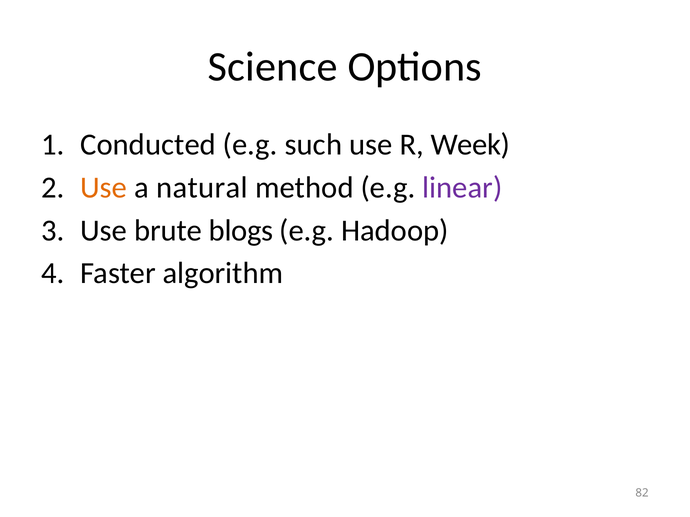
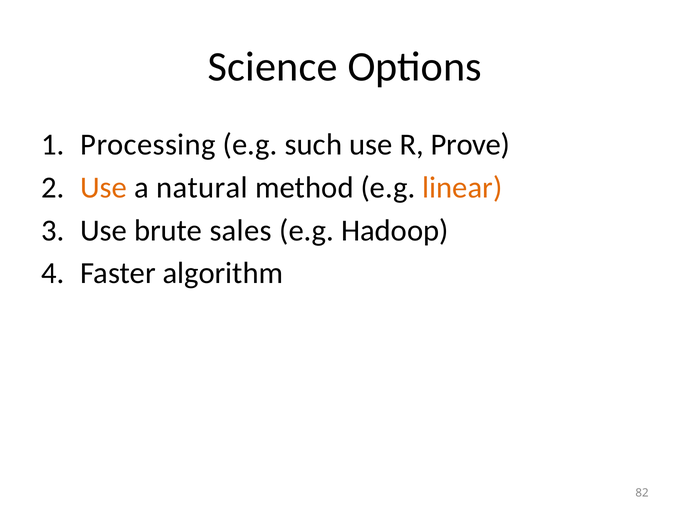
Conducted: Conducted -> Processing
Week: Week -> Prove
linear colour: purple -> orange
blogs: blogs -> sales
